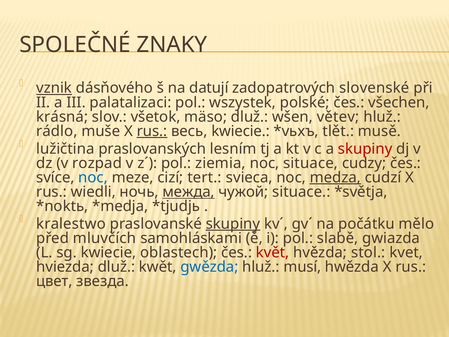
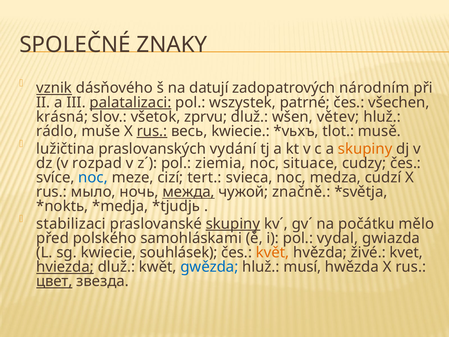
slovenské: slovenské -> národním
palatalizaci underline: none -> present
polské: polské -> patrné
mäso: mäso -> zprvu
tlět: tlět -> tlot
lesním: lesním -> vydání
skupiny at (365, 149) colour: red -> orange
medza underline: present -> none
wiedli: wiedli -> мыло
чужой situace: situace -> značně
kralestwo: kralestwo -> stabilizaci
mluvčích: mluvčích -> polského
slabě: slabě -> vydal
oblastech: oblastech -> souhlásek
květ colour: red -> orange
stol: stol -> živé
hviezda underline: none -> present
цвет underline: none -> present
